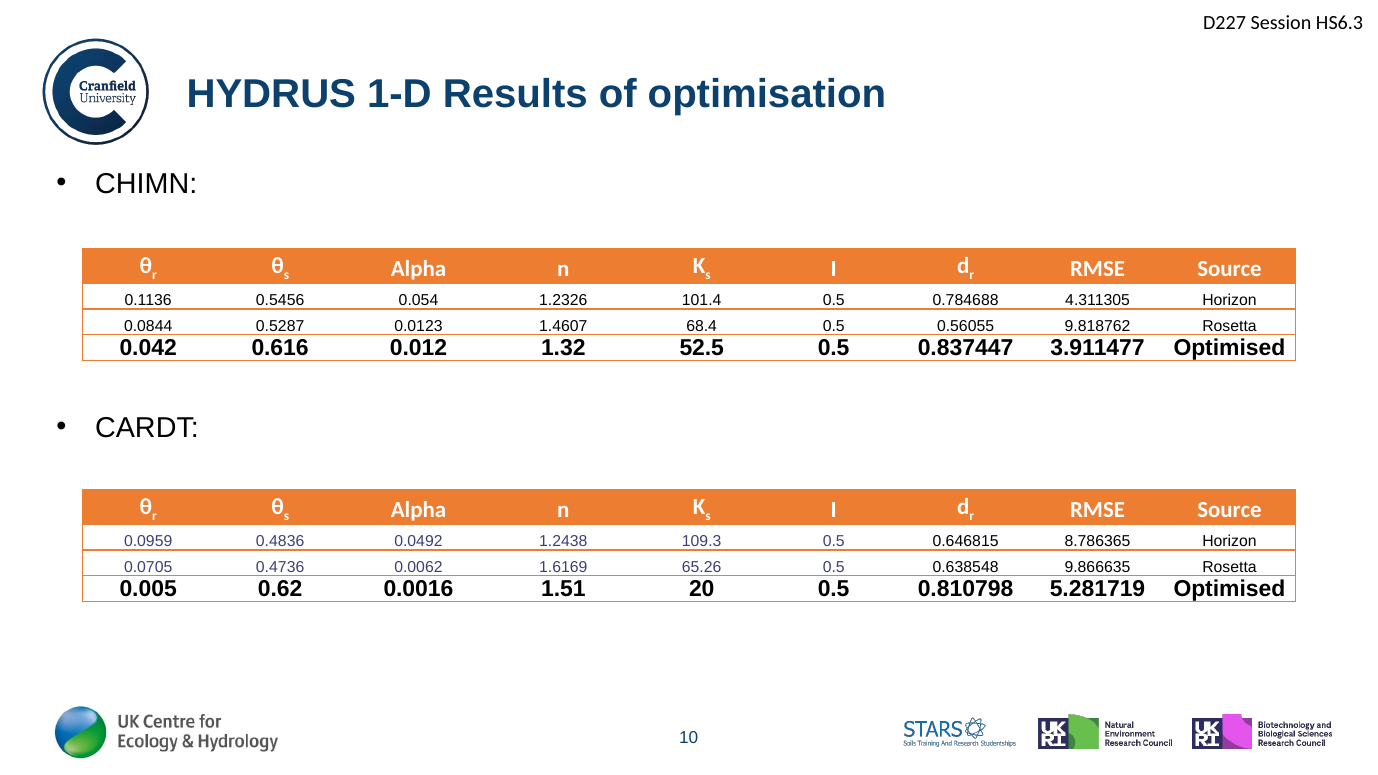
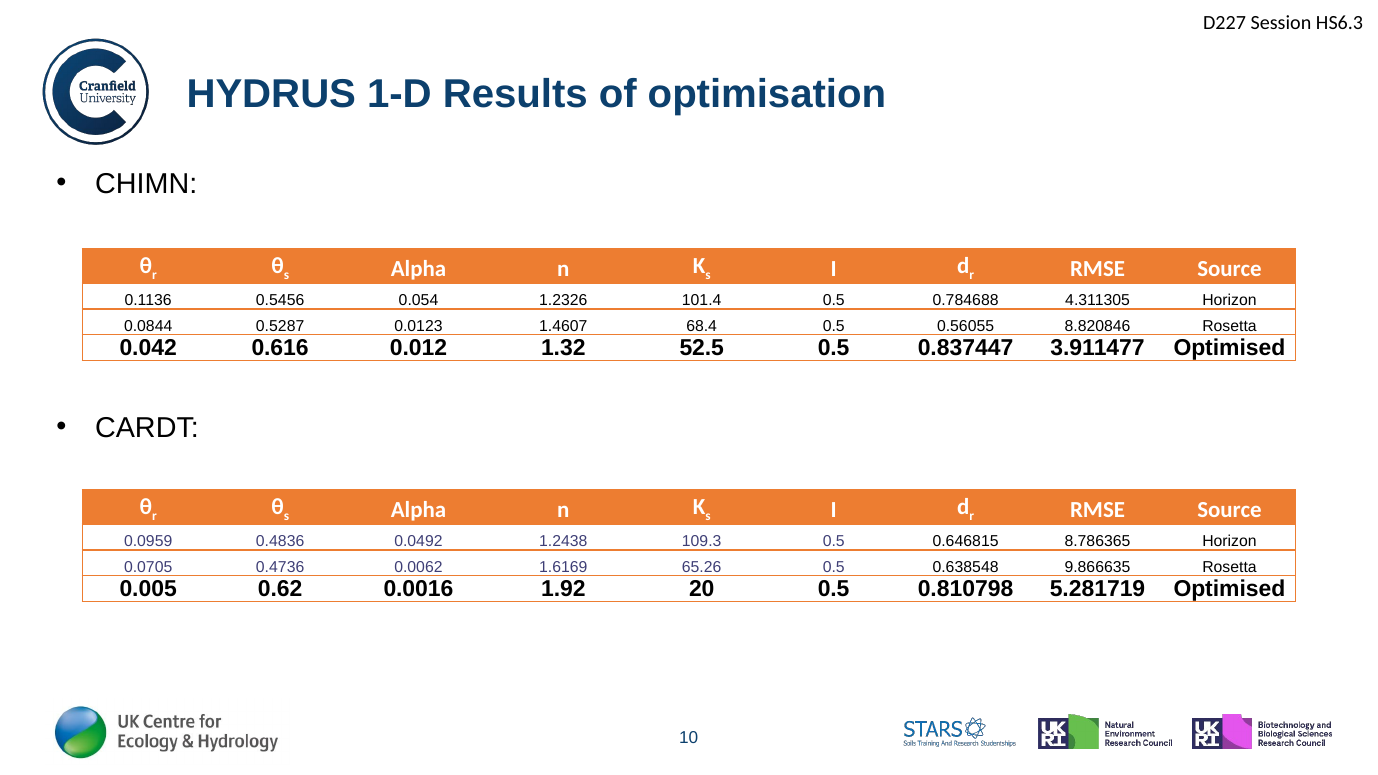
9.818762: 9.818762 -> 8.820846
1.51: 1.51 -> 1.92
